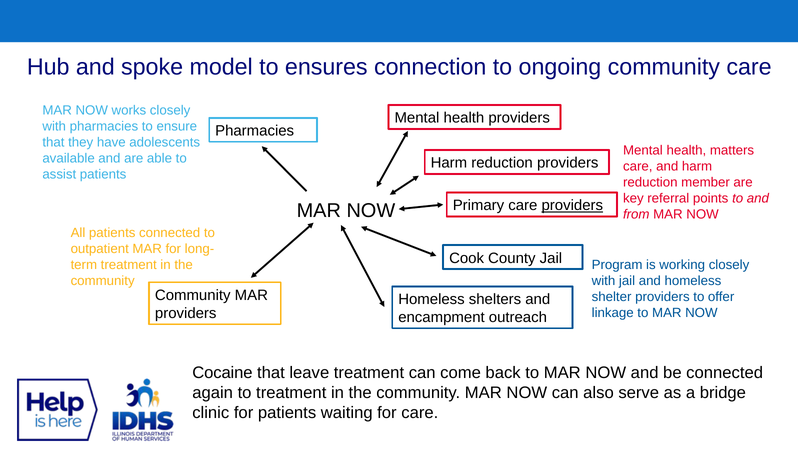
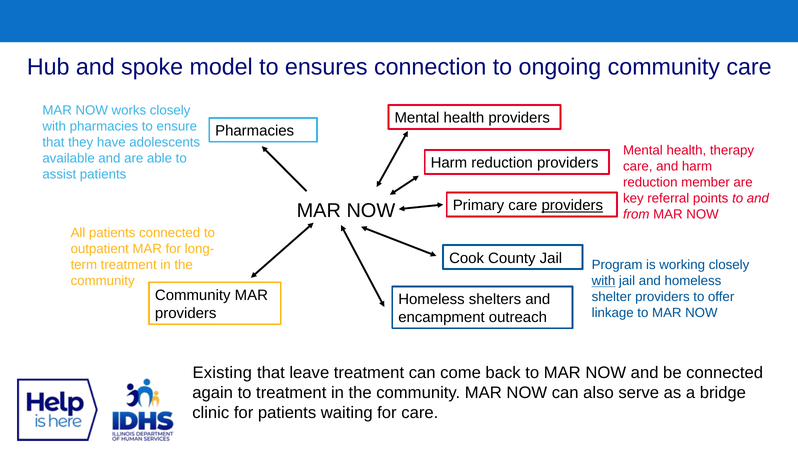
matters: matters -> therapy
with at (604, 281) underline: none -> present
Cocaine: Cocaine -> Existing
